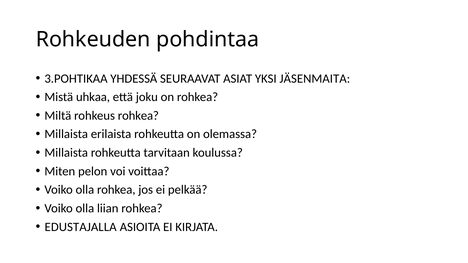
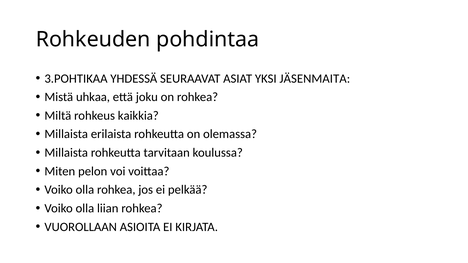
rohkeus rohkea: rohkea -> kaikkia
EDUSTAJALLA: EDUSTAJALLA -> VUOROLLAAN
